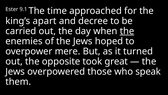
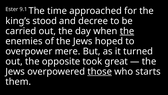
apart: apart -> stood
those underline: none -> present
speak: speak -> starts
